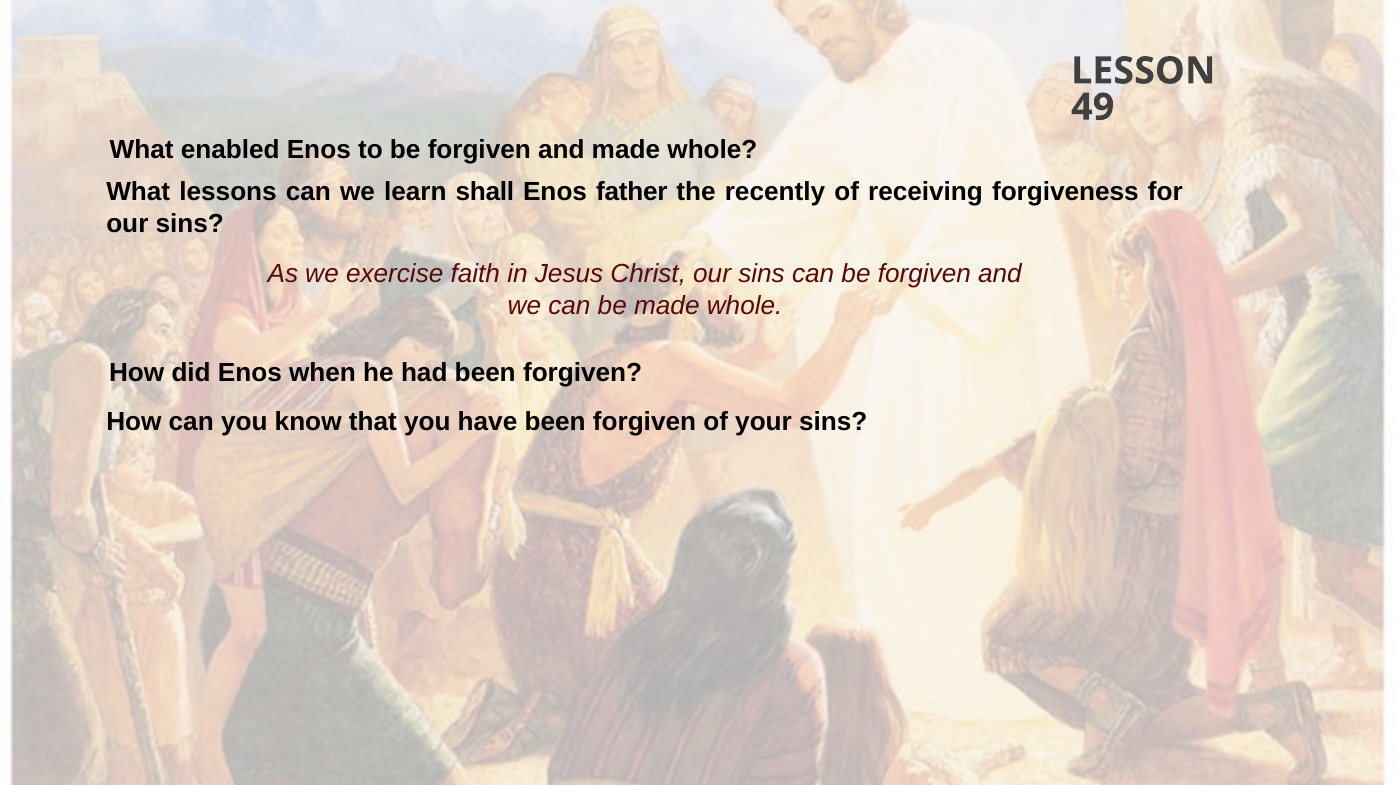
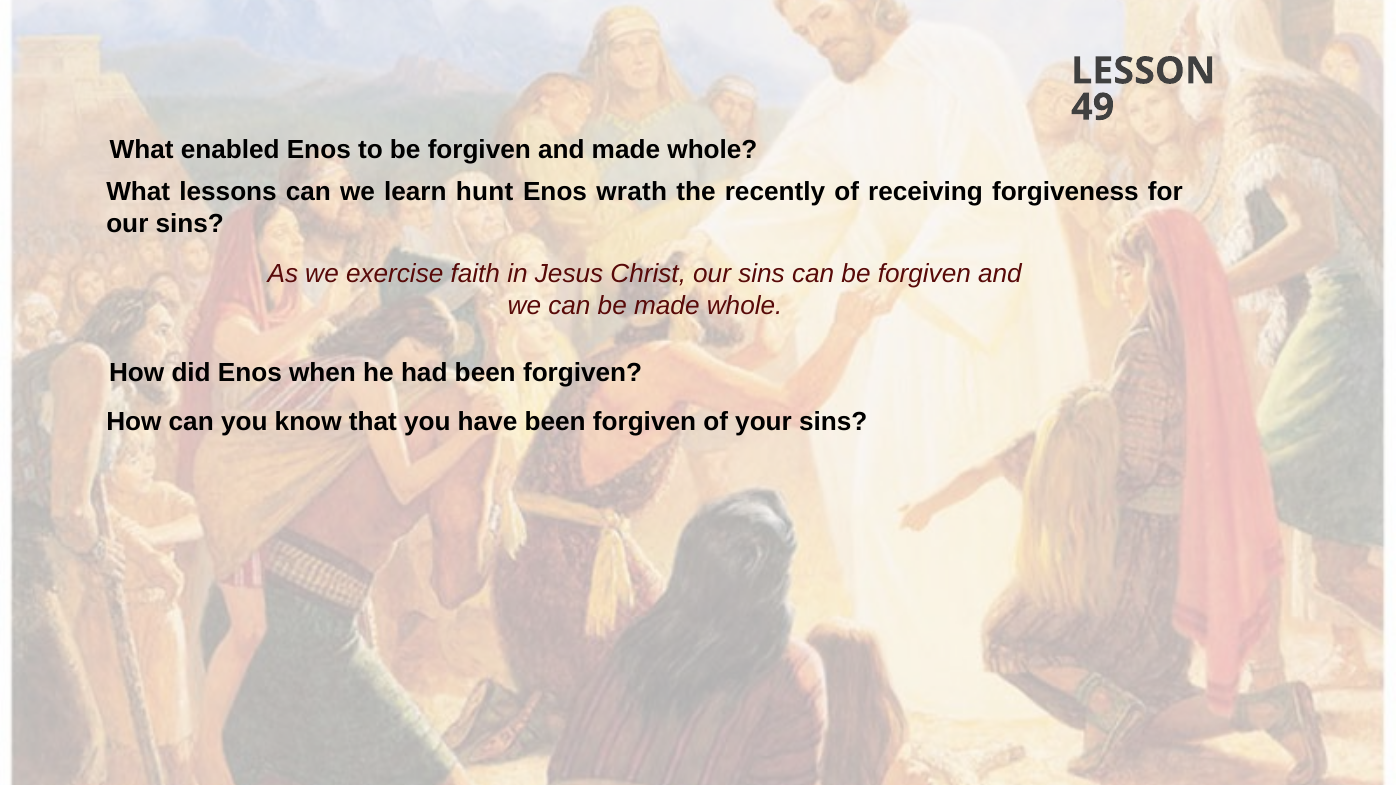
shall: shall -> hunt
father: father -> wrath
